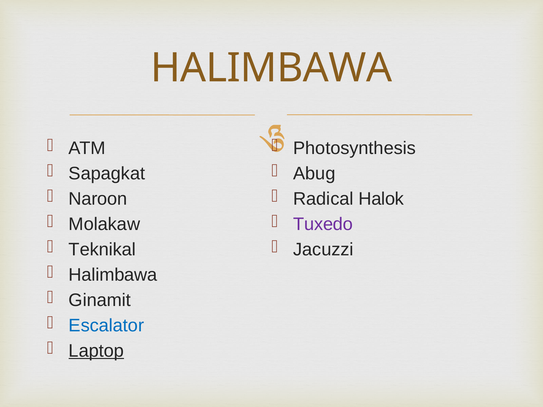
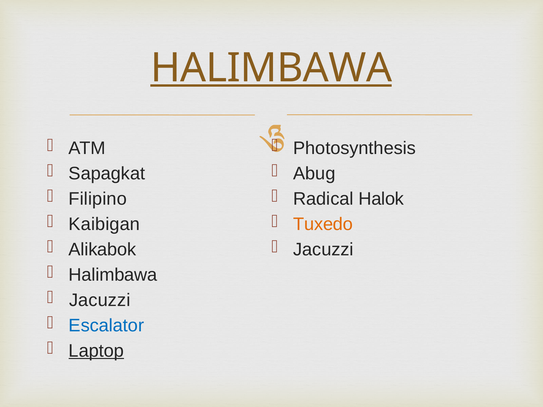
HALIMBAWA at (271, 68) underline: none -> present
Naroon: Naroon -> Filipino
Molakaw: Molakaw -> Kaibigan
Tuxedo colour: purple -> orange
Teknikal: Teknikal -> Alikabok
Ginamit at (100, 300): Ginamit -> Jacuzzi
